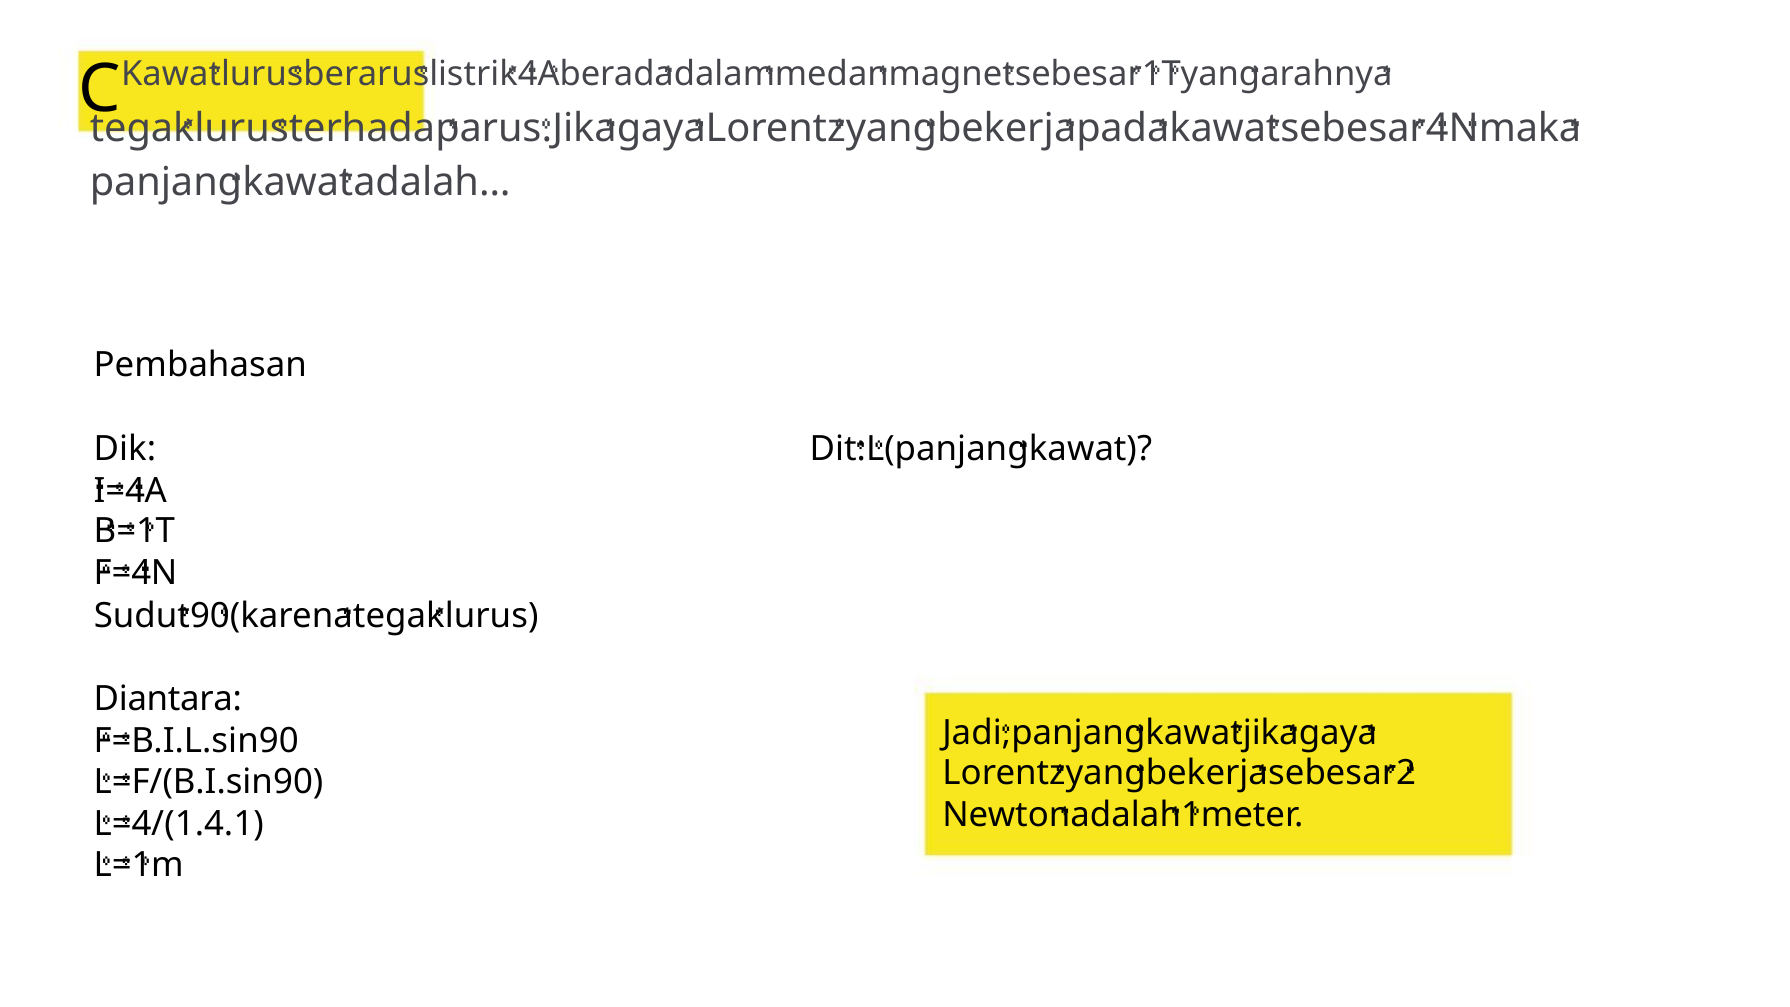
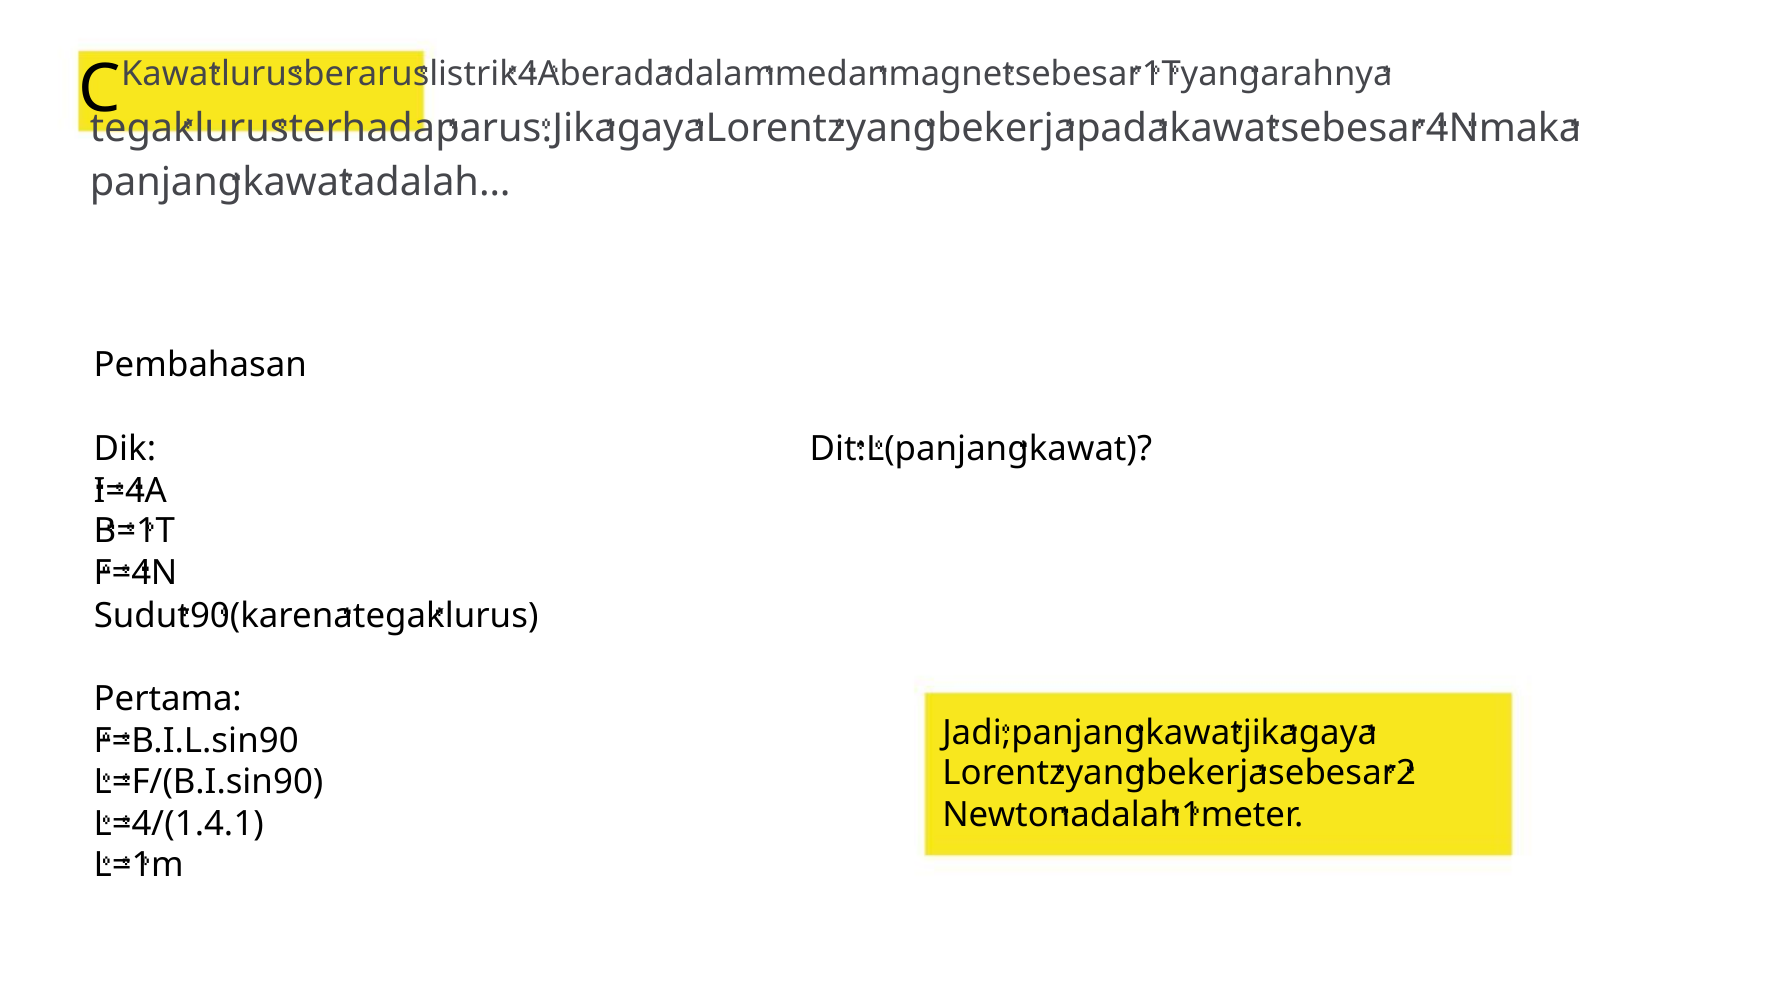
Diantara: Diantara -> Pertama
